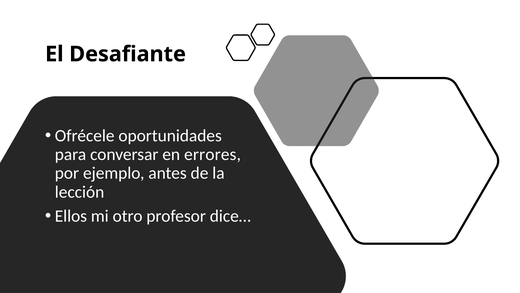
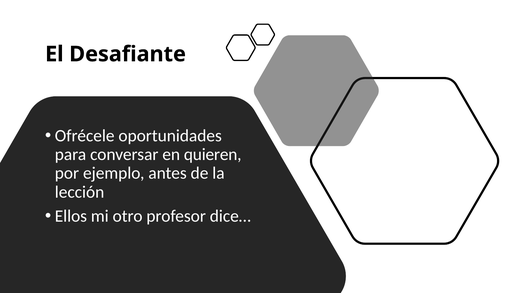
errores: errores -> quieren
